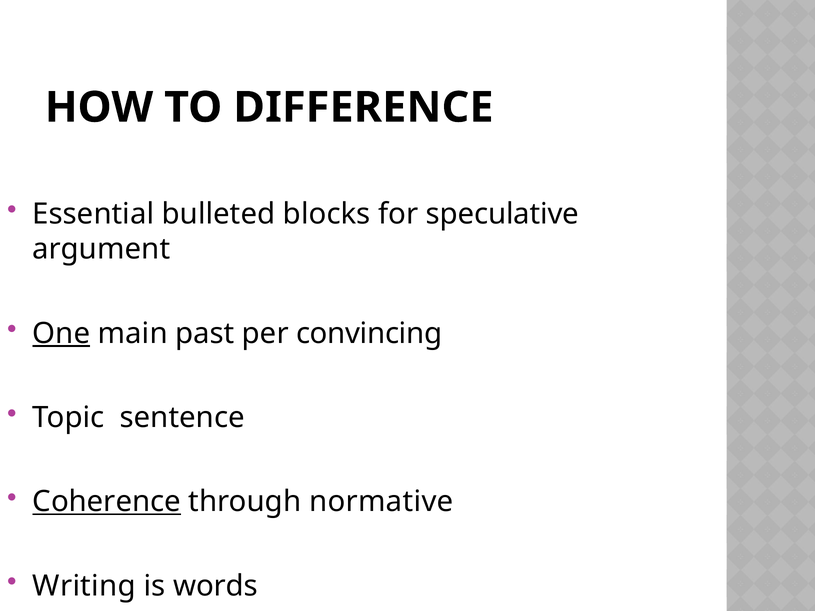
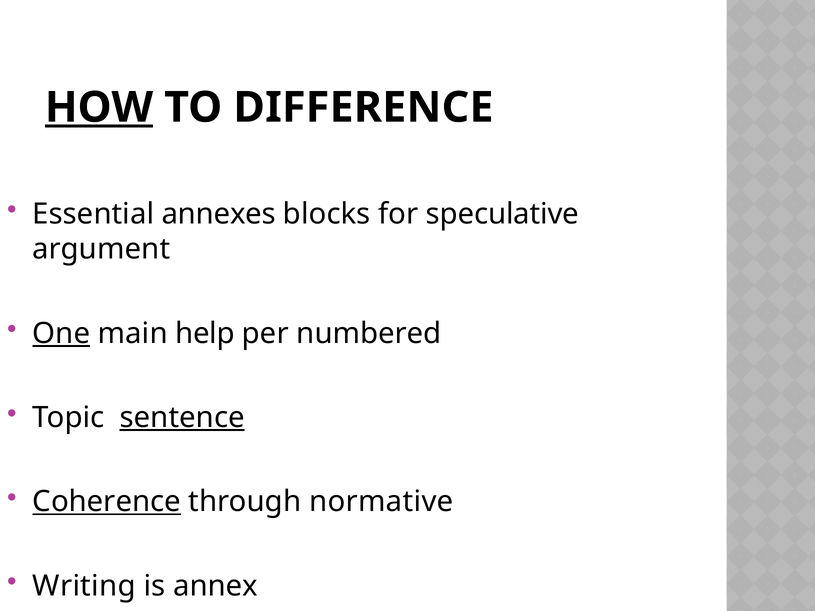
HOW underline: none -> present
bulleted: bulleted -> annexes
past: past -> help
convincing: convincing -> numbered
sentence underline: none -> present
words: words -> annex
